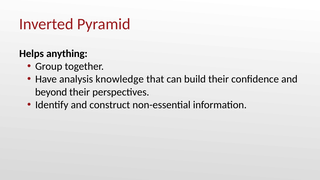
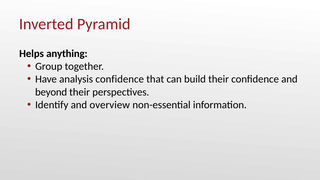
analysis knowledge: knowledge -> confidence
construct: construct -> overview
